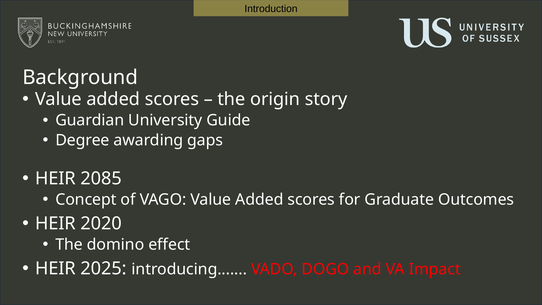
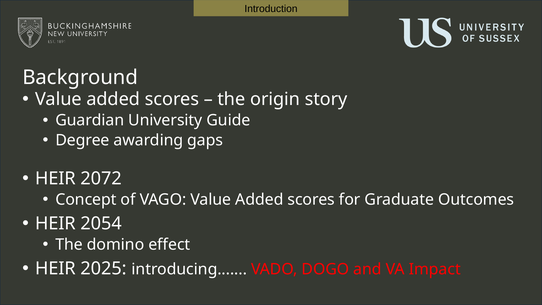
2085: 2085 -> 2072
2020: 2020 -> 2054
